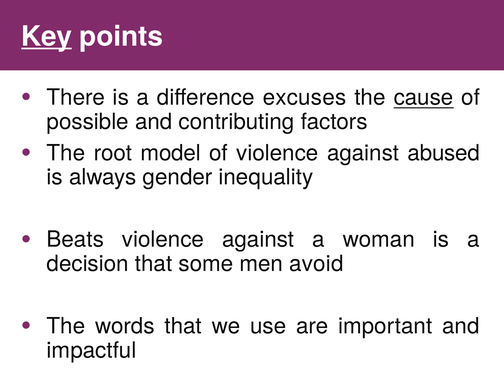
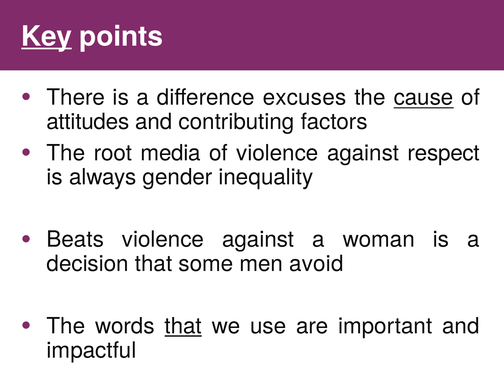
possible: possible -> attitudes
model: model -> media
abused: abused -> respect
that at (183, 326) underline: none -> present
